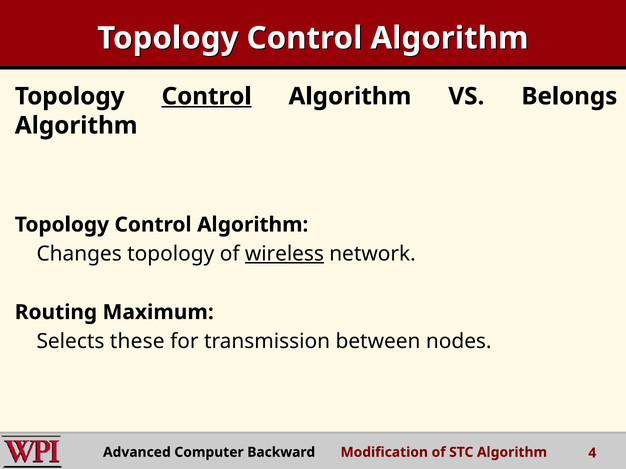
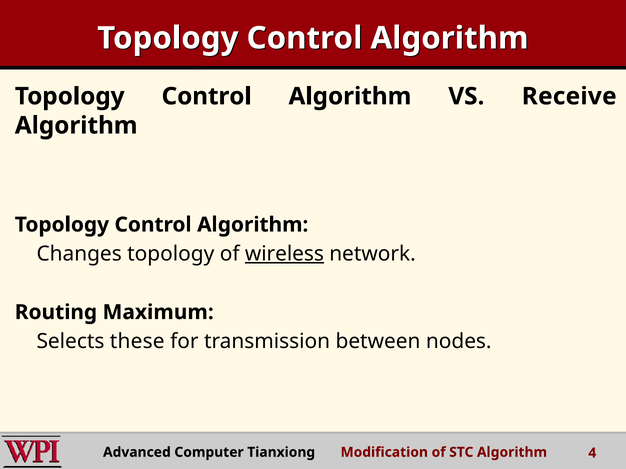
Control at (207, 96) underline: present -> none
Belongs: Belongs -> Receive
Backward: Backward -> Tianxiong
